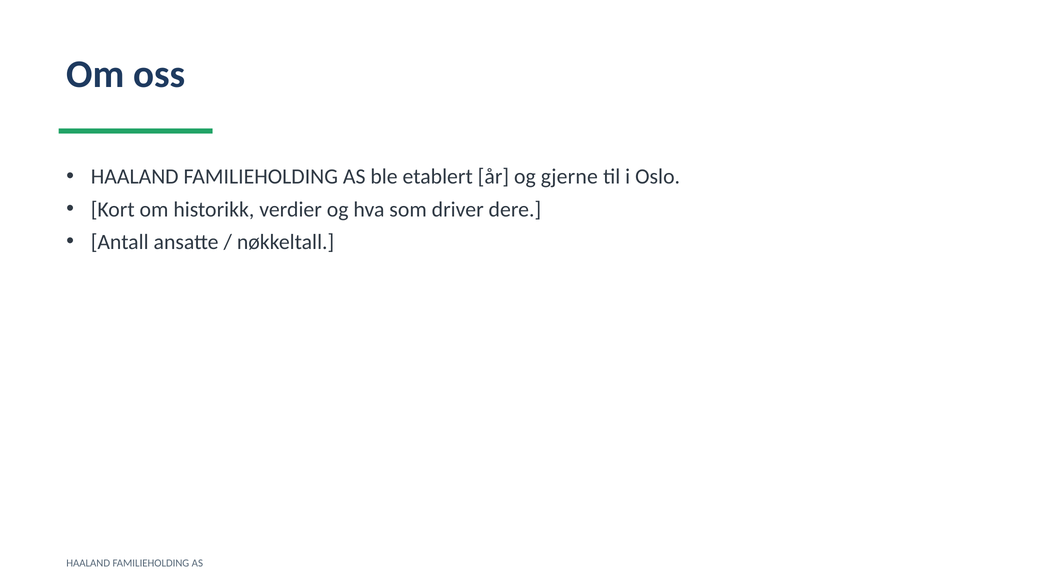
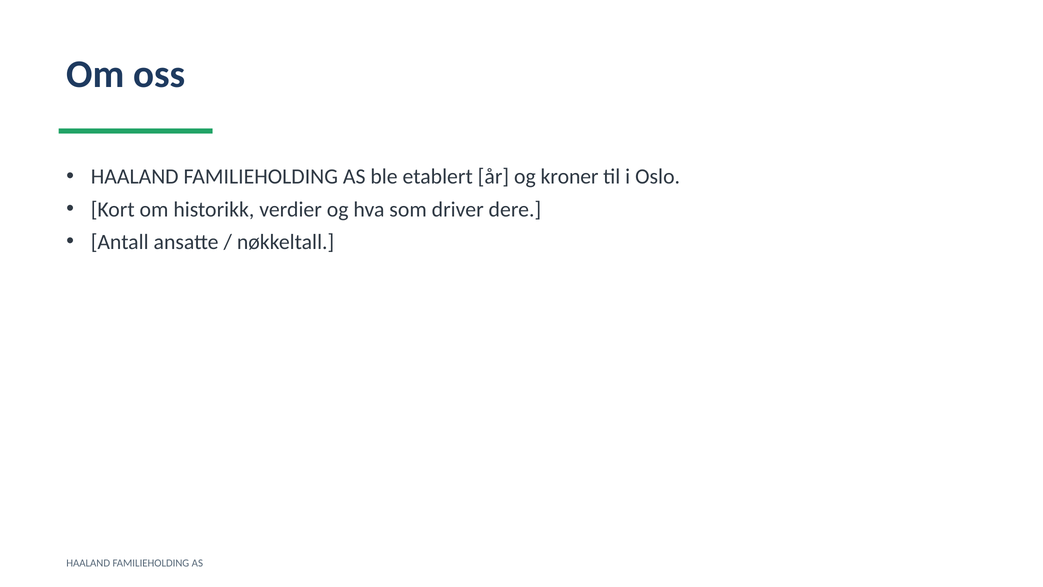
gjerne: gjerne -> kroner
